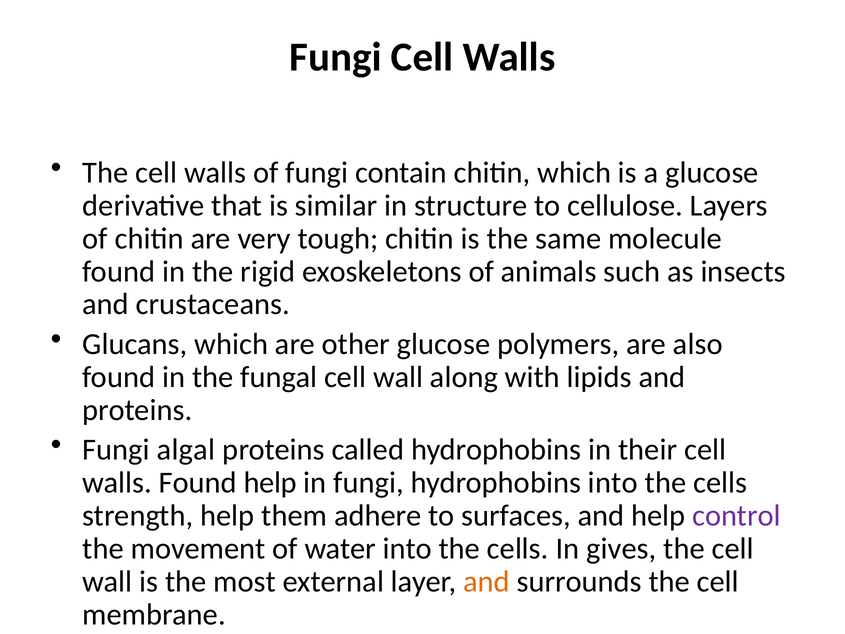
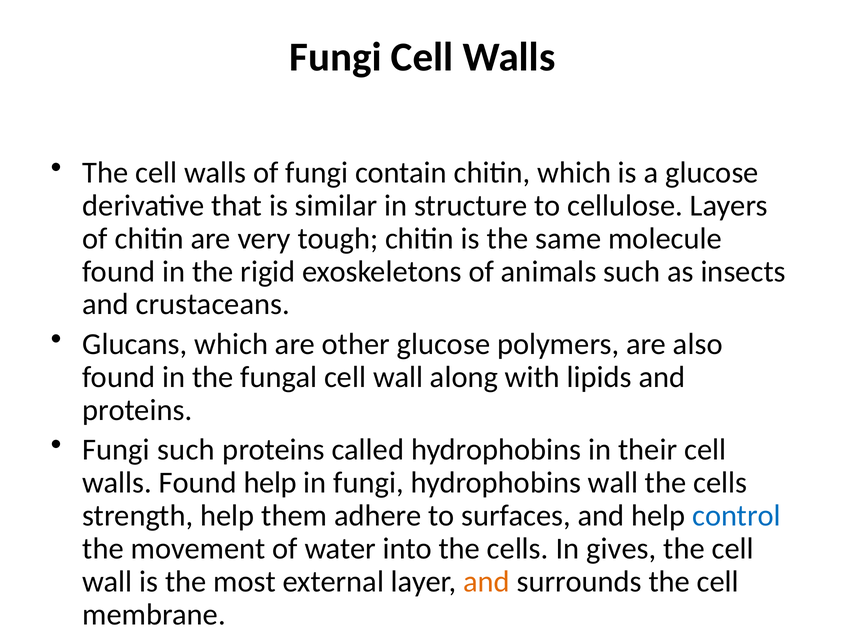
Fungi algal: algal -> such
hydrophobins into: into -> wall
control colour: purple -> blue
